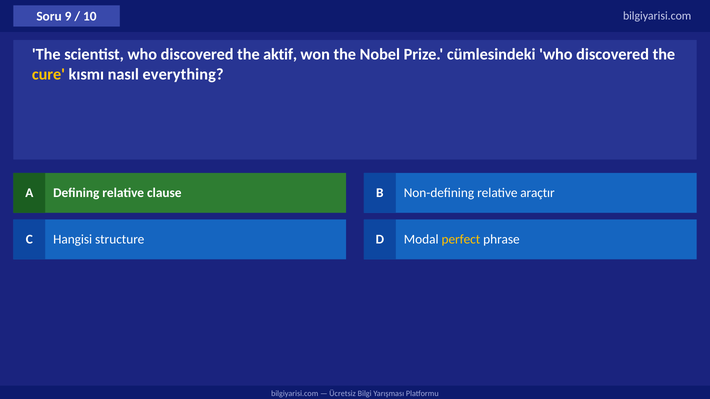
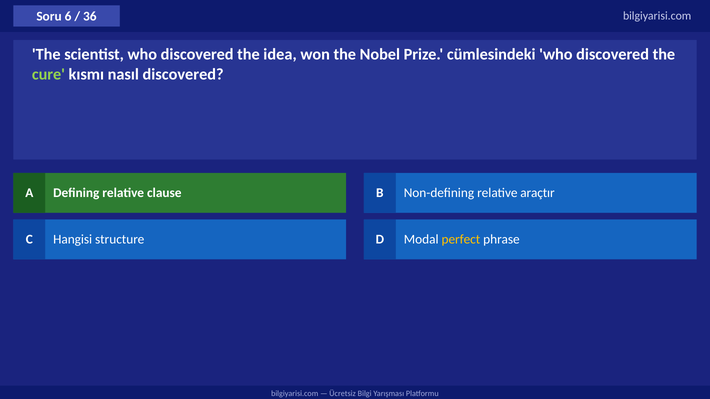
9: 9 -> 6
10: 10 -> 36
aktif: aktif -> idea
cure colour: yellow -> light green
nasıl everything: everything -> discovered
